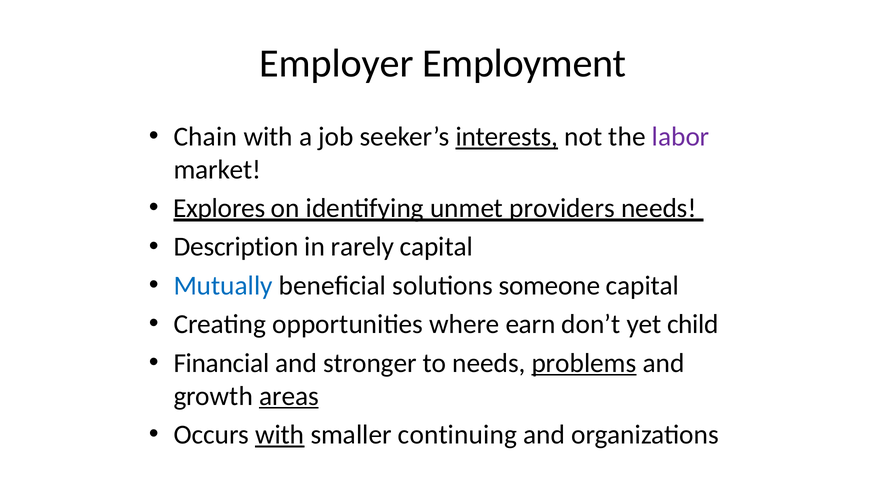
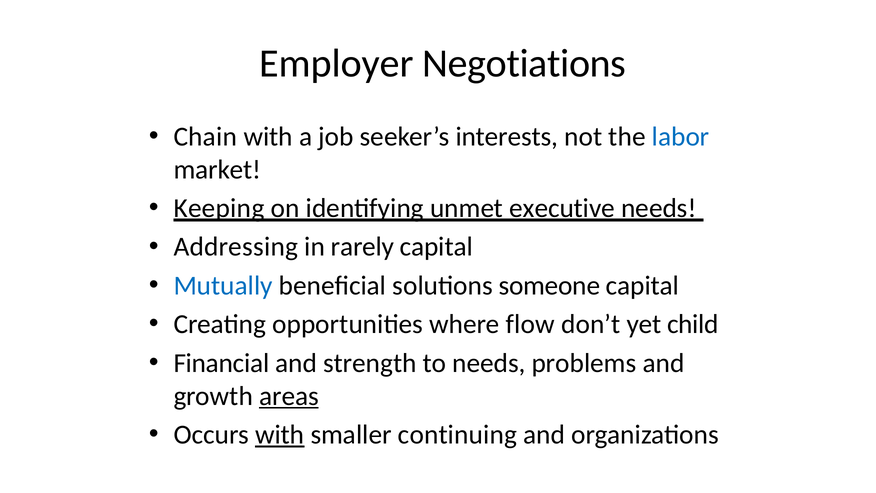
Employment: Employment -> Negotiations
interests underline: present -> none
labor colour: purple -> blue
Explores: Explores -> Keeping
providers: providers -> executive
Description: Description -> Addressing
earn: earn -> flow
stronger: stronger -> strength
problems underline: present -> none
